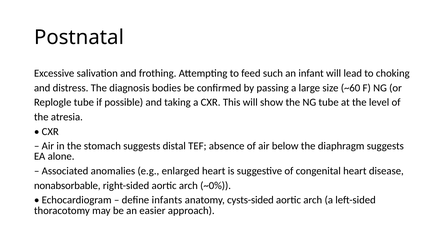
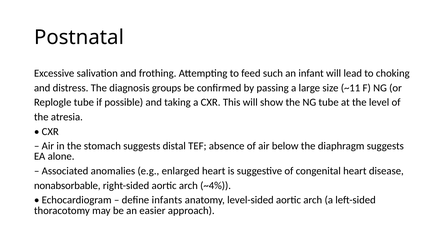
bodies: bodies -> groups
~60: ~60 -> ~11
~0%: ~0% -> ~4%
cysts-sided: cysts-sided -> level-sided
